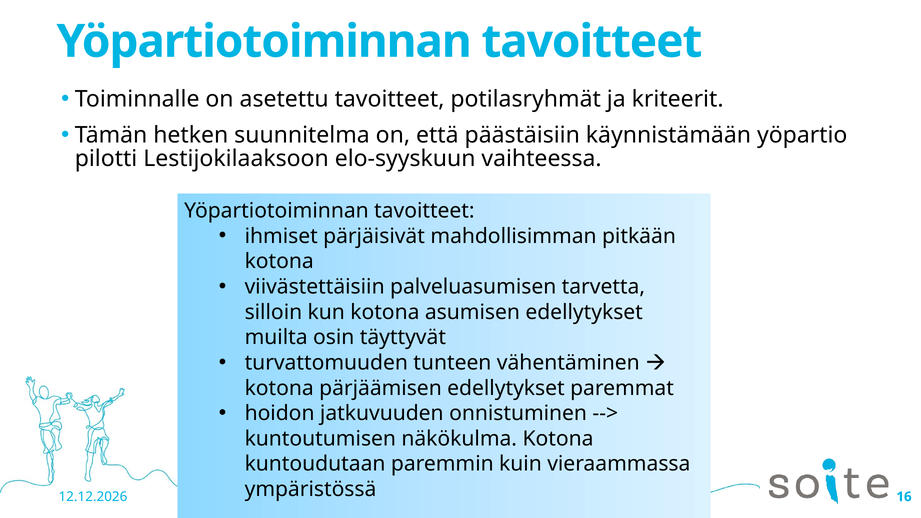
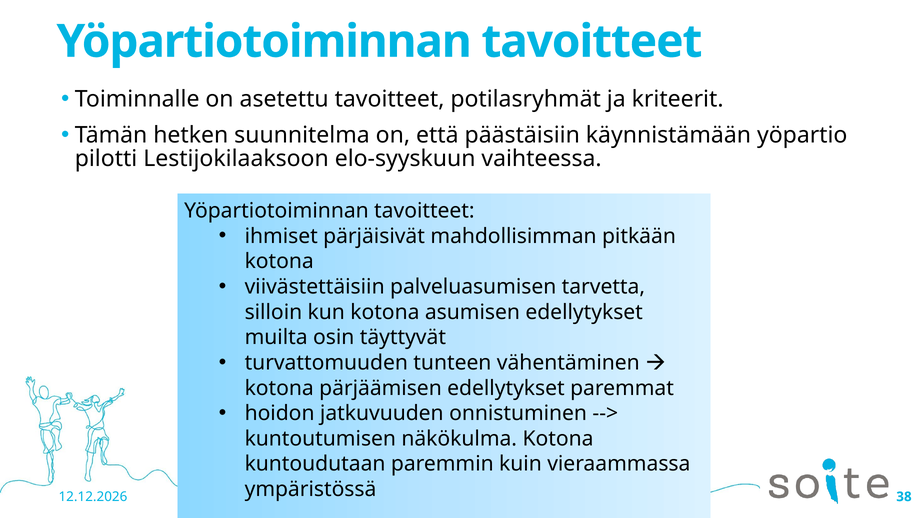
16: 16 -> 38
